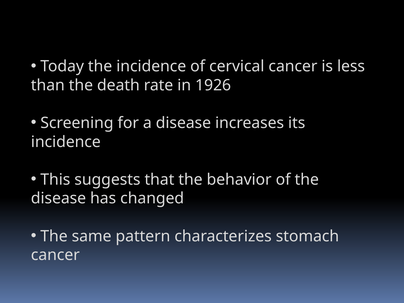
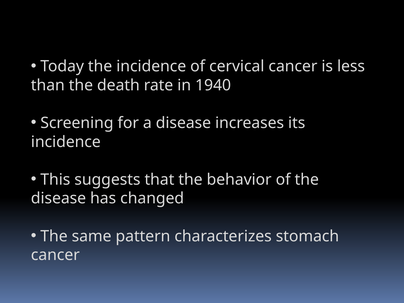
1926: 1926 -> 1940
